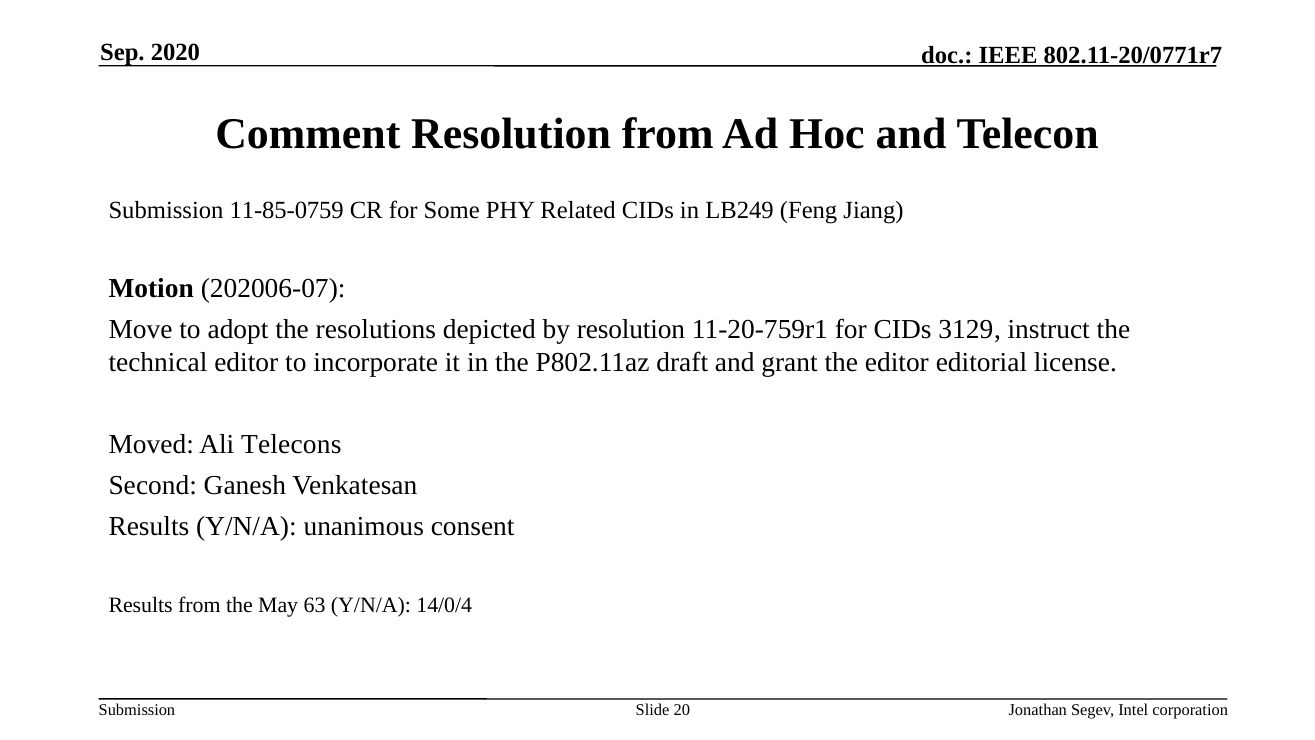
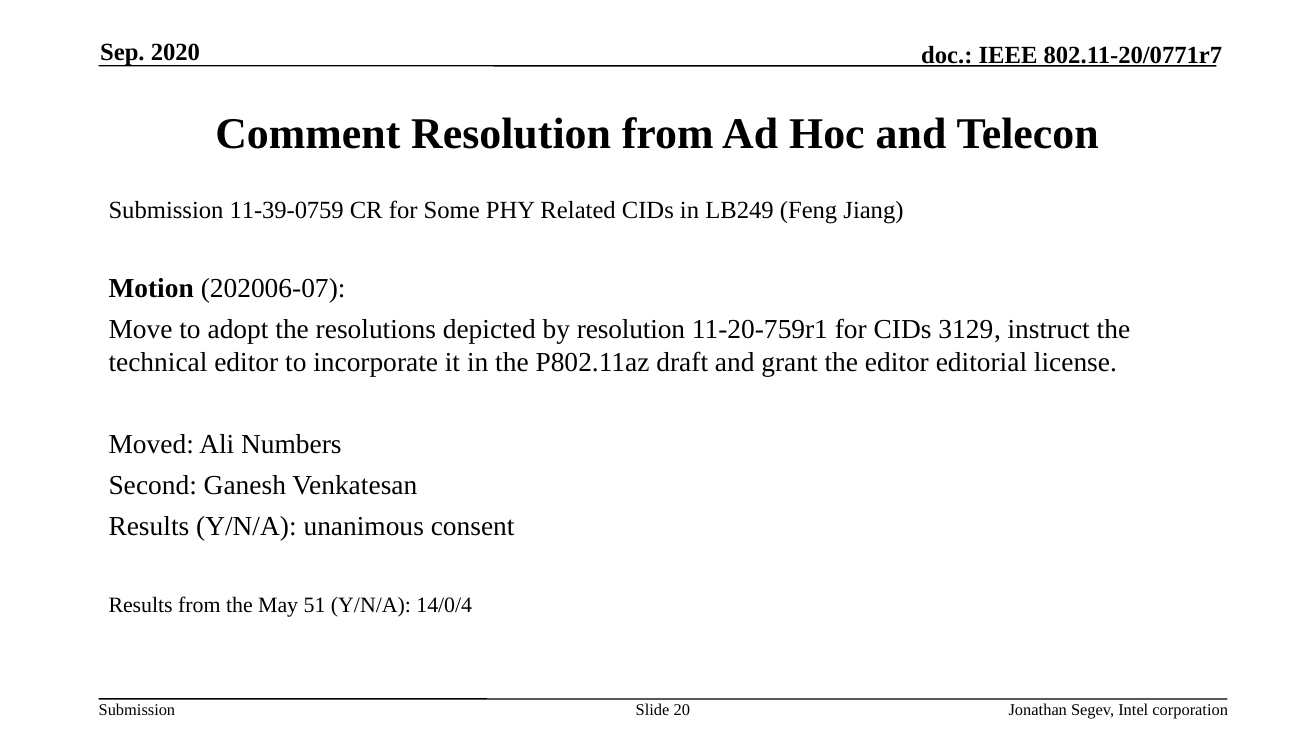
11-85-0759: 11-85-0759 -> 11-39-0759
Telecons: Telecons -> Numbers
63: 63 -> 51
